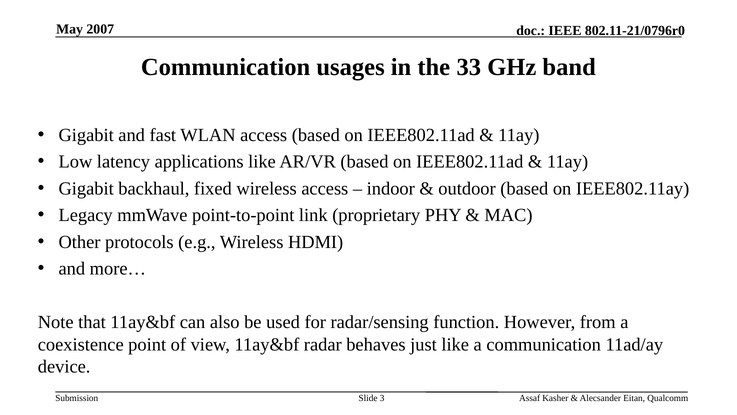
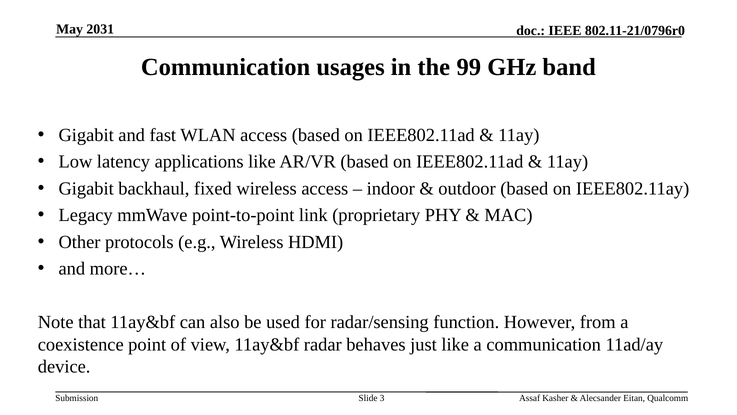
2007: 2007 -> 2031
33: 33 -> 99
